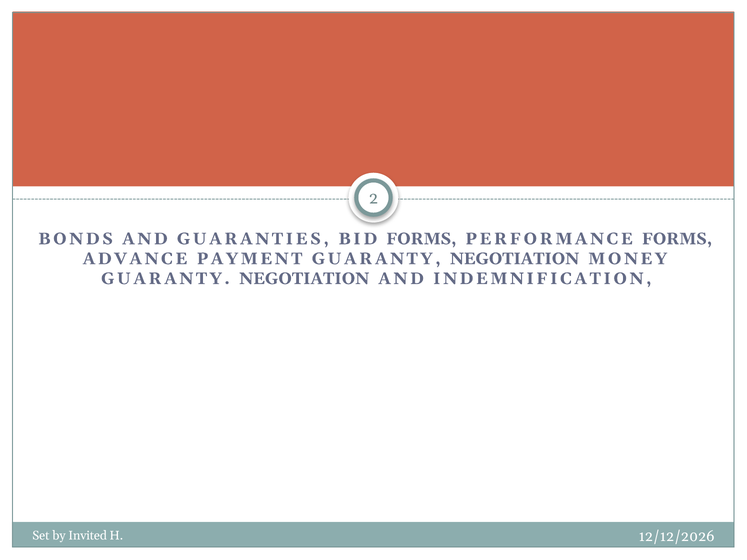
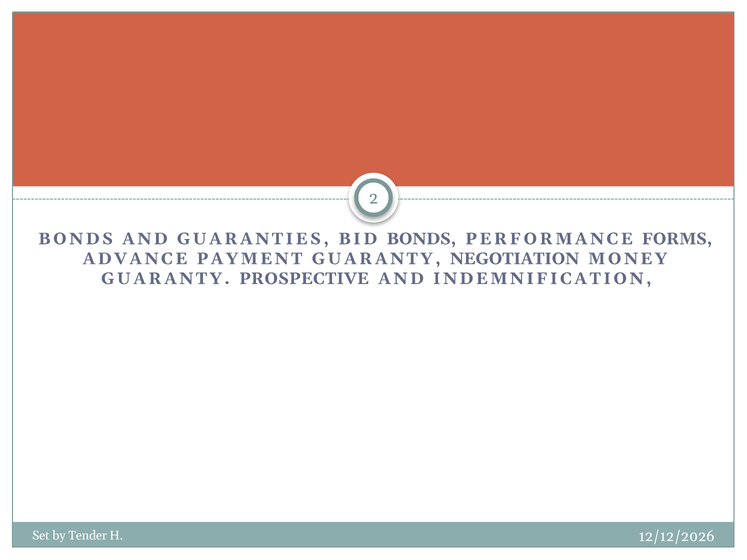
BID FORMS: FORMS -> BONDS
NEGOTIATION at (304, 279): NEGOTIATION -> PROSPECTIVE
Invited: Invited -> Tender
